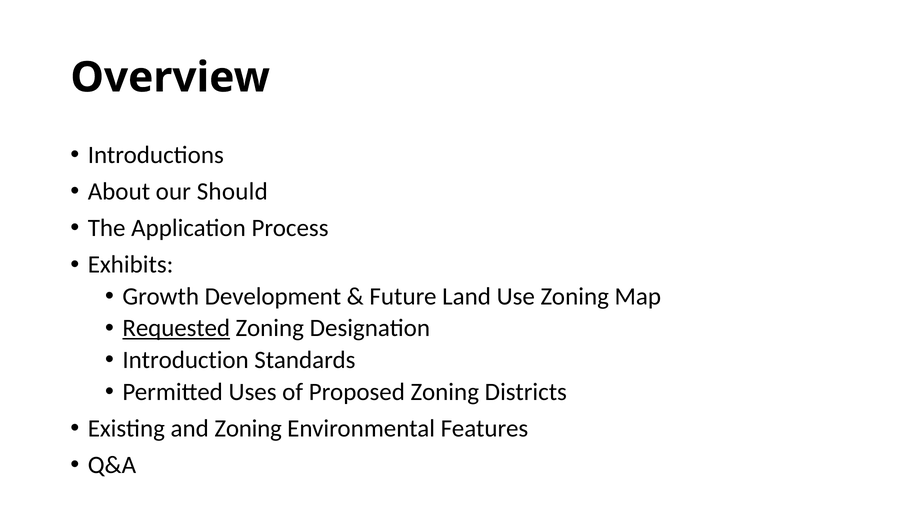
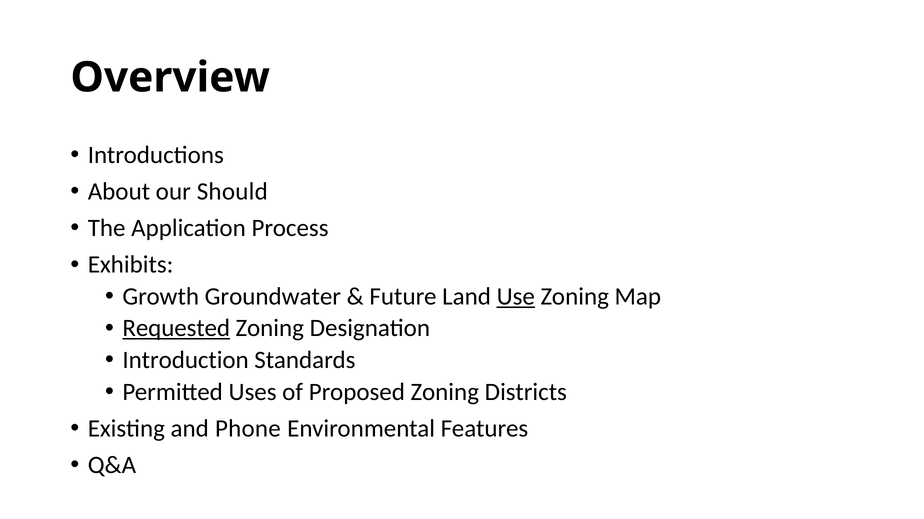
Development: Development -> Groundwater
Use underline: none -> present
and Zoning: Zoning -> Phone
